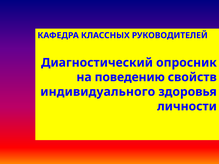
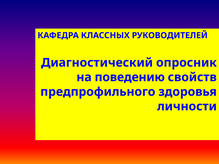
индивидуального: индивидуального -> предпрофильного
